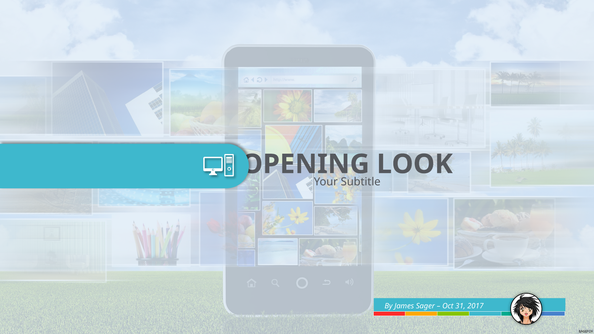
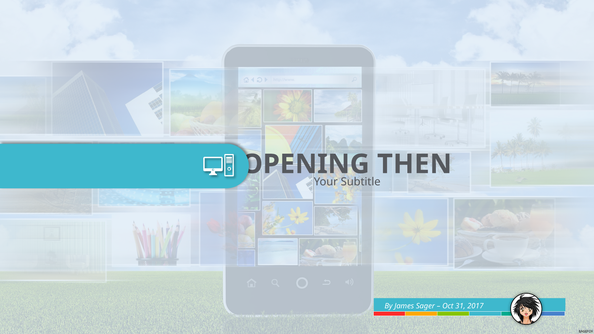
LOOK: LOOK -> THEN
